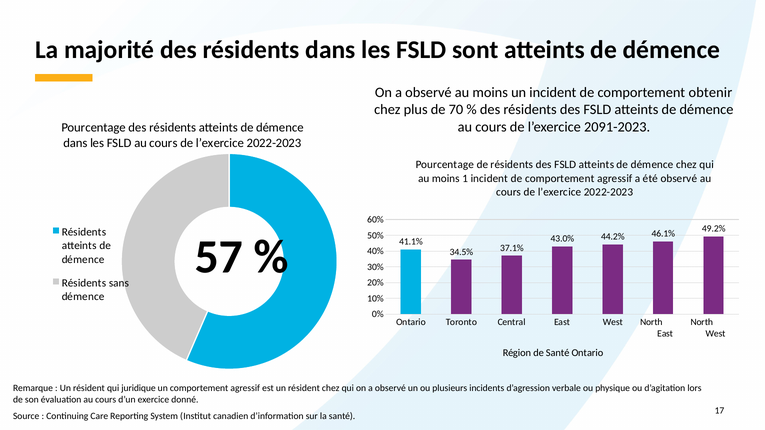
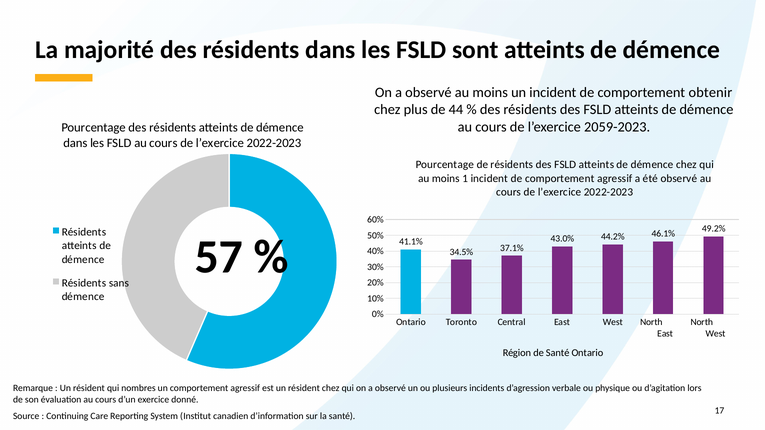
70: 70 -> 44
2091-2023: 2091-2023 -> 2059-2023
juridique: juridique -> nombres
